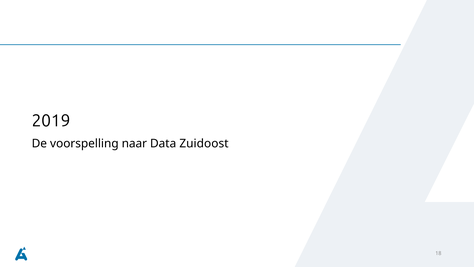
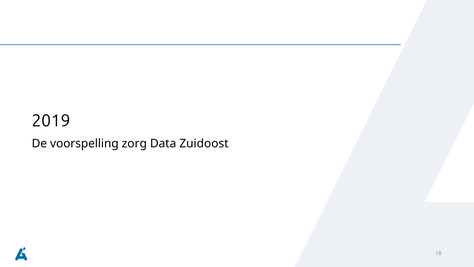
naar: naar -> zorg
